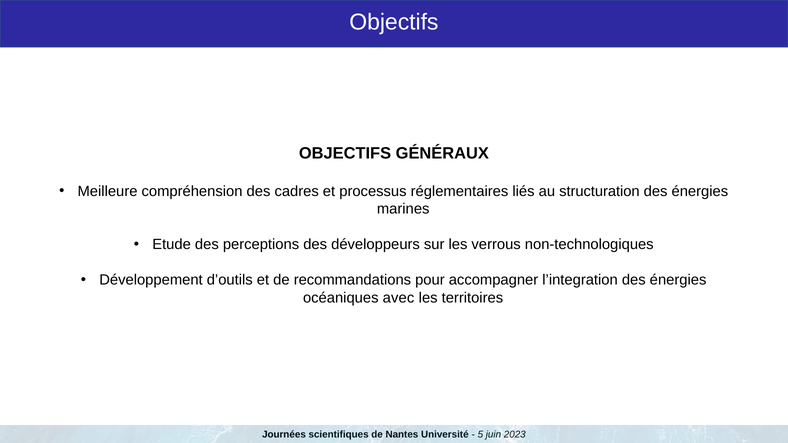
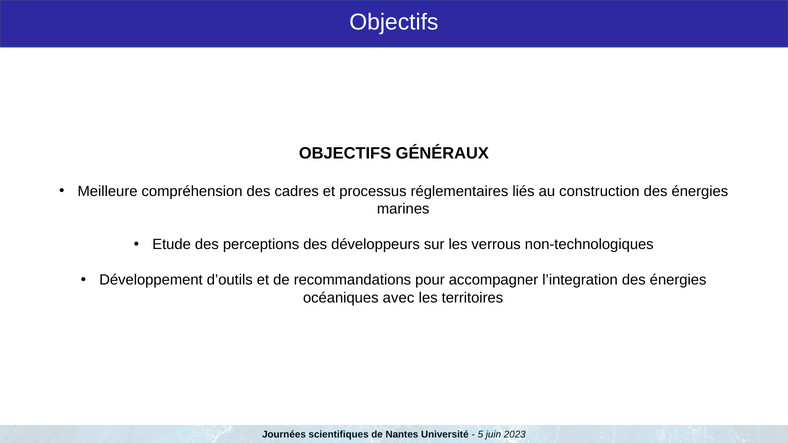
structuration: structuration -> construction
